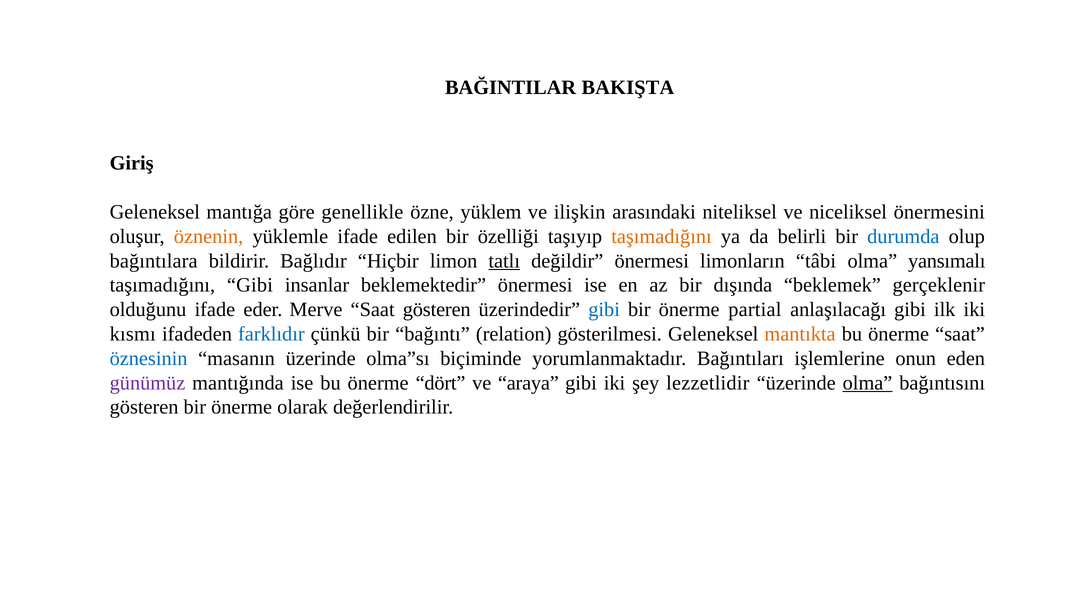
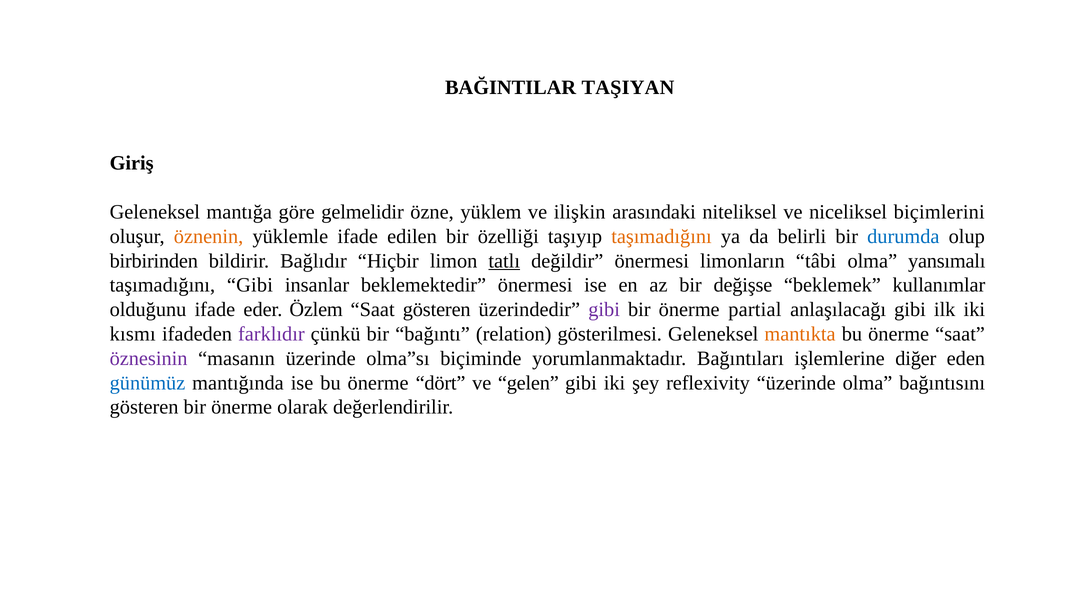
BAKIŞTA: BAKIŞTA -> TAŞIYAN
genellikle: genellikle -> gelmelidir
önermesini: önermesini -> biçimlerini
bağıntılara: bağıntılara -> birbirinden
dışında: dışında -> değişse
gerçeklenir: gerçeklenir -> kullanımlar
Merve: Merve -> Özlem
gibi at (604, 310) colour: blue -> purple
farklıdır colour: blue -> purple
öznesinin colour: blue -> purple
onun: onun -> diğer
günümüz colour: purple -> blue
araya: araya -> gelen
lezzetlidir: lezzetlidir -> reflexivity
olma at (868, 383) underline: present -> none
